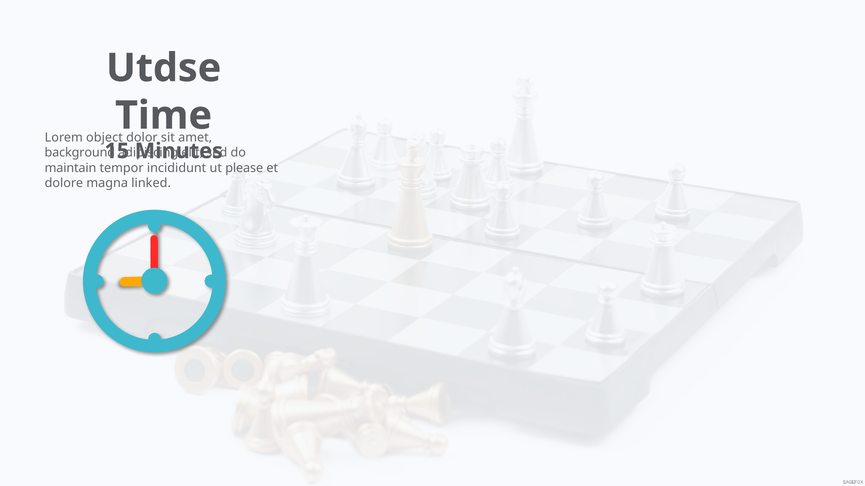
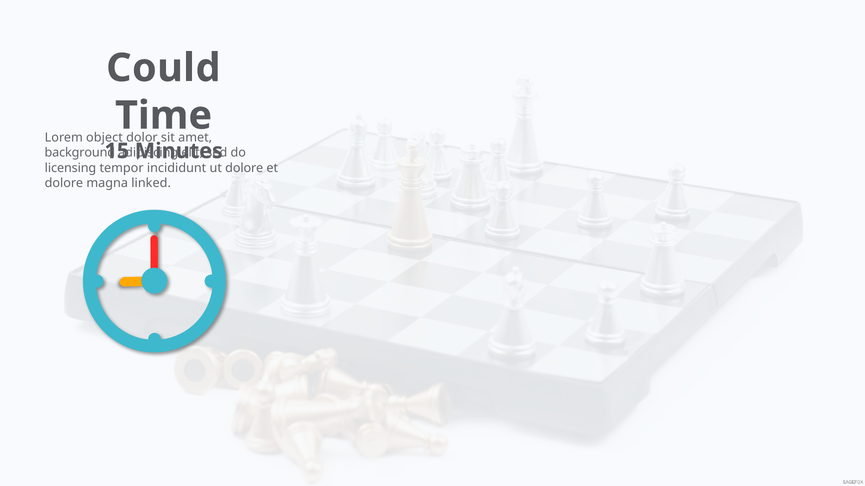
Utdse: Utdse -> Could
maintain: maintain -> licensing
please at (244, 168): please -> dolore
